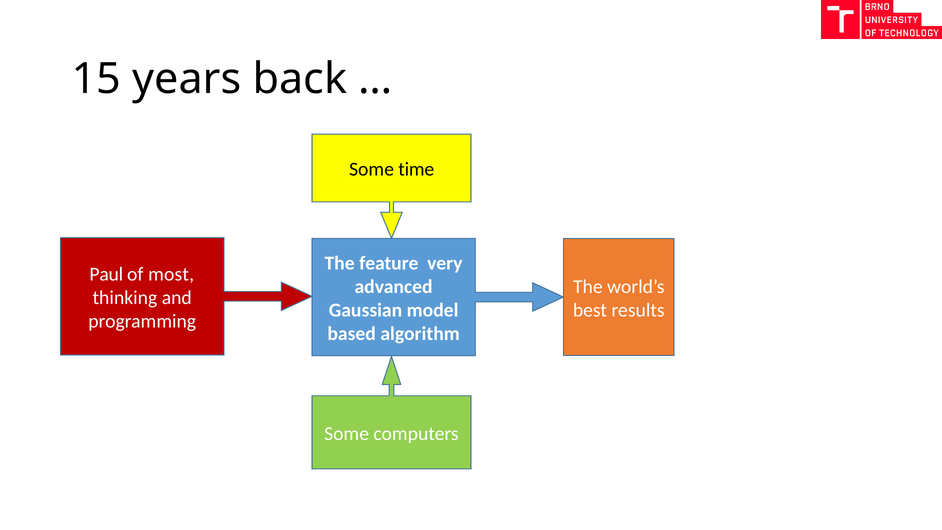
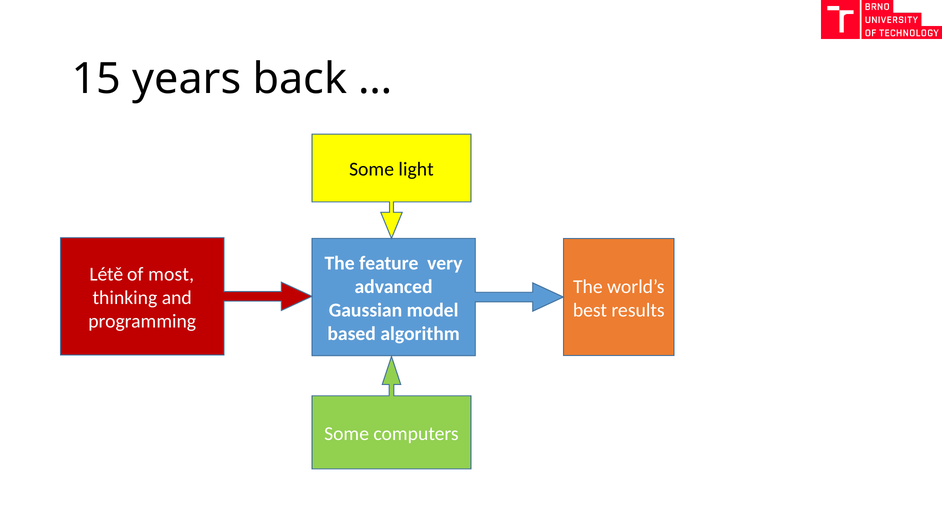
time: time -> light
Paul: Paul -> Létě
